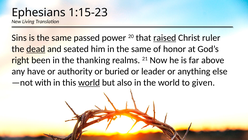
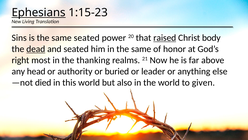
Ephesians underline: none -> present
same passed: passed -> seated
ruler: ruler -> body
been: been -> most
have: have -> head
with: with -> died
world at (89, 82) underline: present -> none
